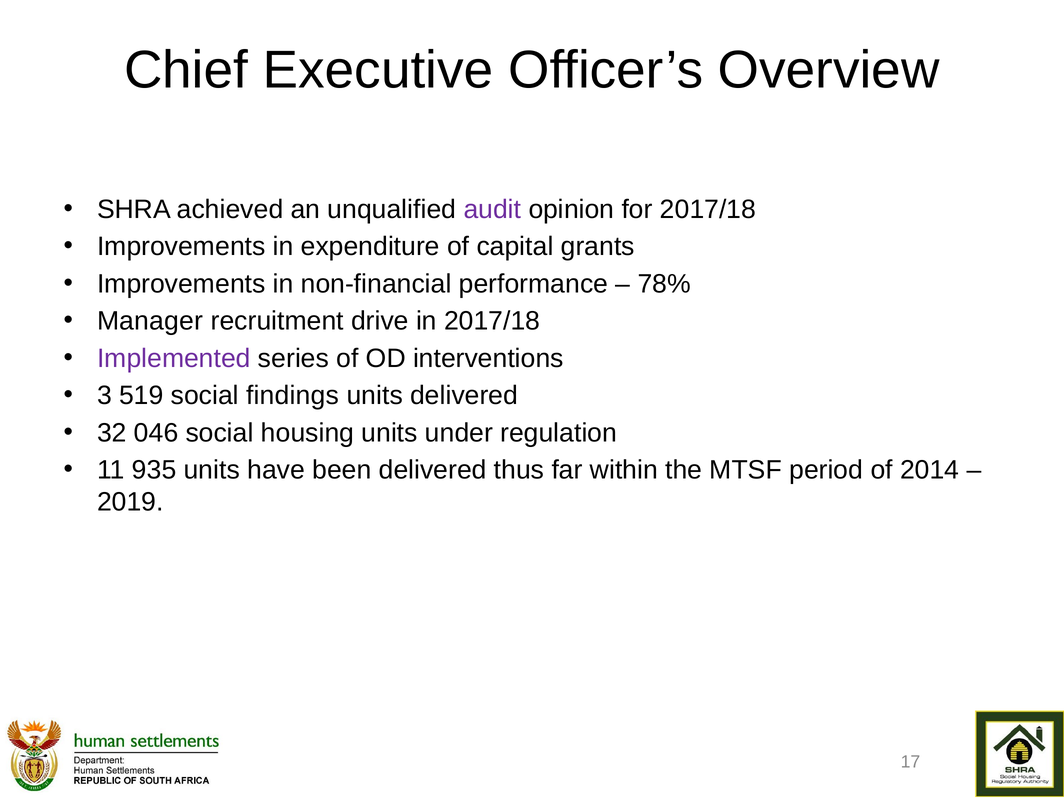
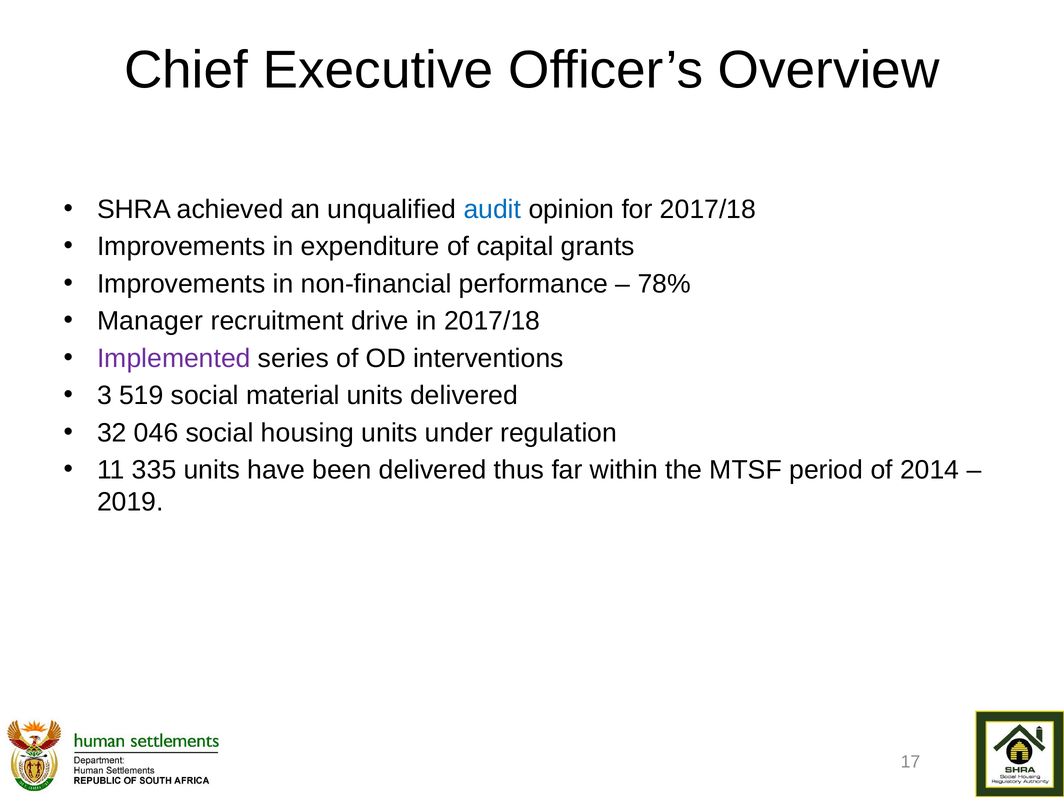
audit colour: purple -> blue
findings: findings -> material
935: 935 -> 335
